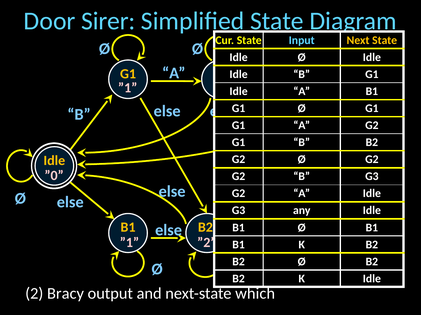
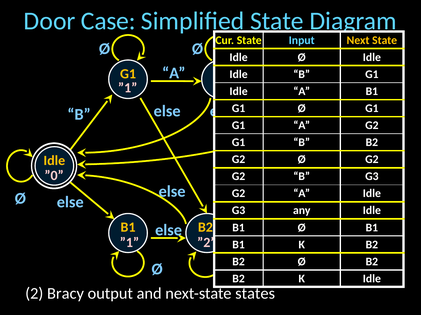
Sirer: Sirer -> Case
which: which -> states
